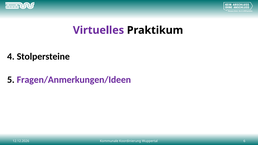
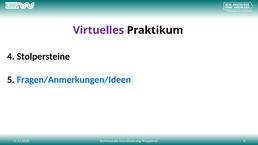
Fragen/Anmerkungen/Ideen colour: purple -> blue
